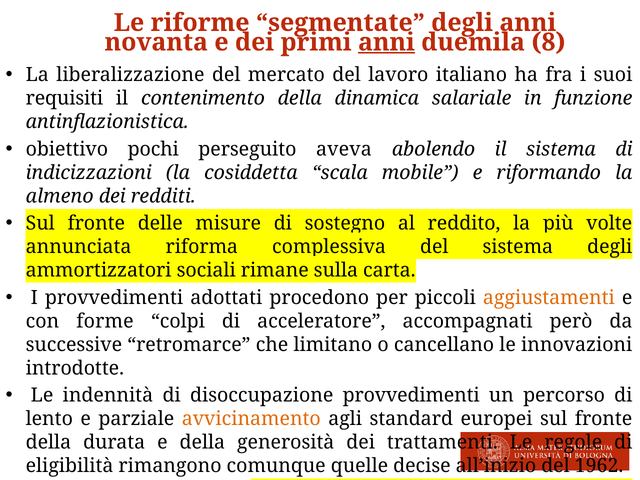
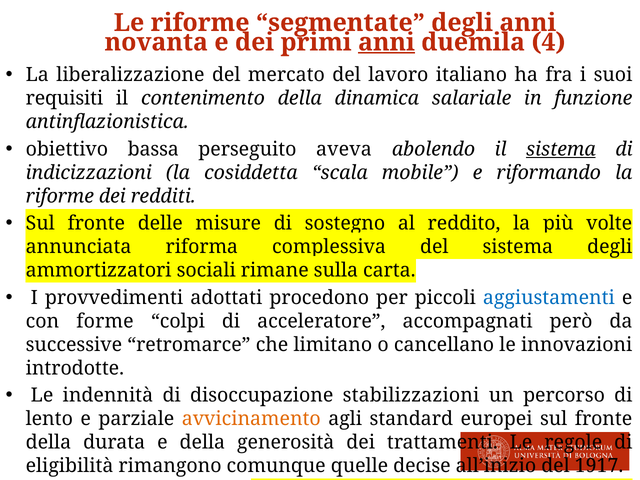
8: 8 -> 4
obiettivo pochi: pochi -> bassa
sistema at (561, 149) underline: none -> present
almeno at (60, 196): almeno -> riforme
aggiustamenti colour: orange -> blue
disoccupazione provvedimenti: provvedimenti -> stabilizzazioni
1962: 1962 -> 1917
